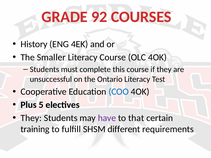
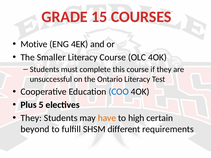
92: 92 -> 15
History: History -> Motive
have colour: purple -> orange
that: that -> high
training: training -> beyond
